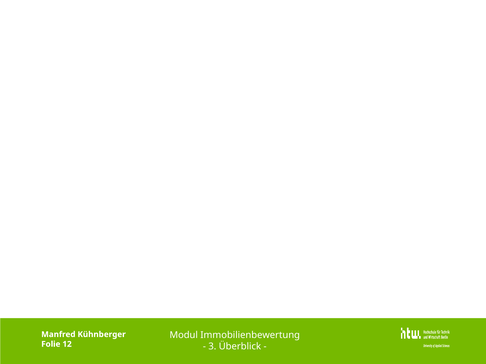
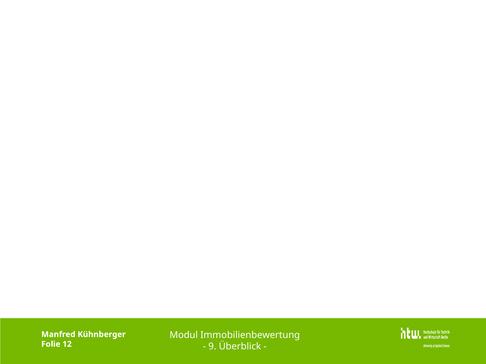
3: 3 -> 9
